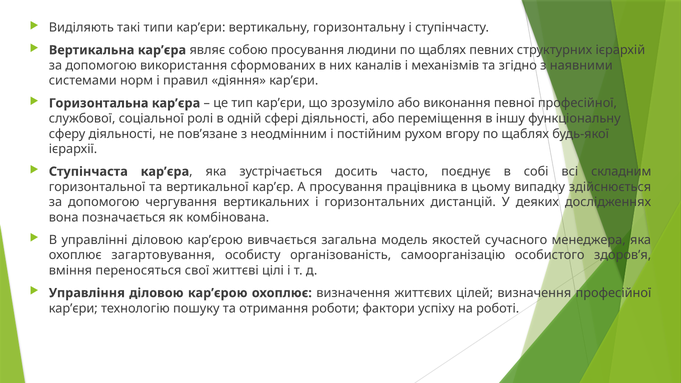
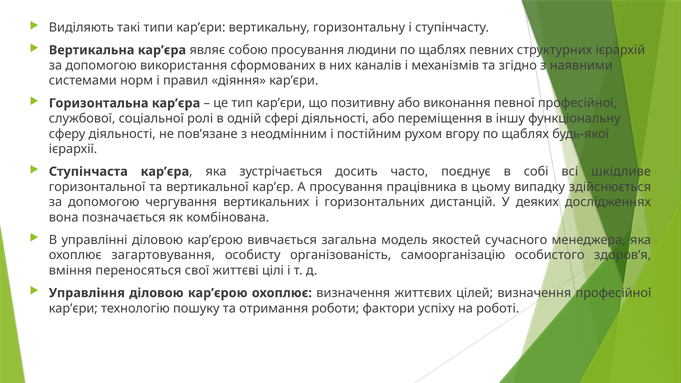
зрозуміло: зрозуміло -> позитивну
складним: складним -> шкідливе
